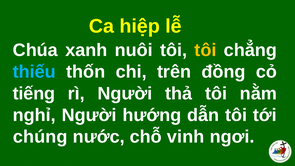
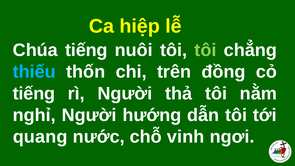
Chúa xanh: xanh -> tiếng
tôi at (205, 50) colour: yellow -> light green
chúng: chúng -> quang
